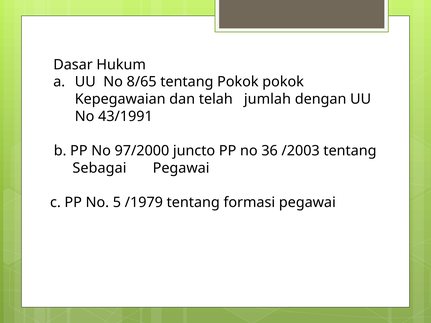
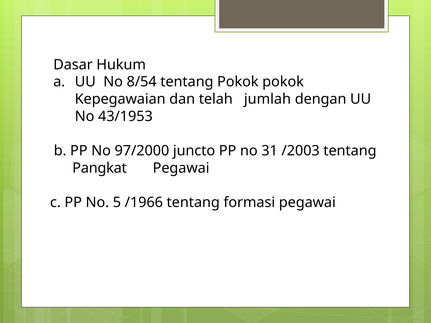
8/65: 8/65 -> 8/54
43/1991: 43/1991 -> 43/1953
36: 36 -> 31
Sebagai: Sebagai -> Pangkat
/1979: /1979 -> /1966
